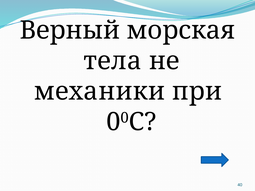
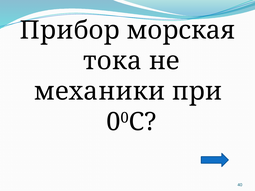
Верный: Верный -> Прибор
тела: тела -> тока
